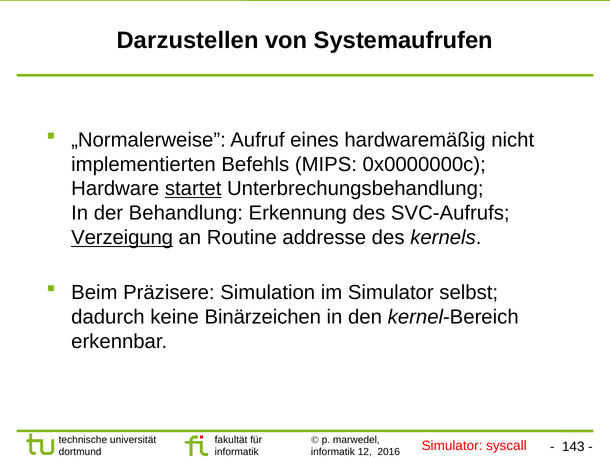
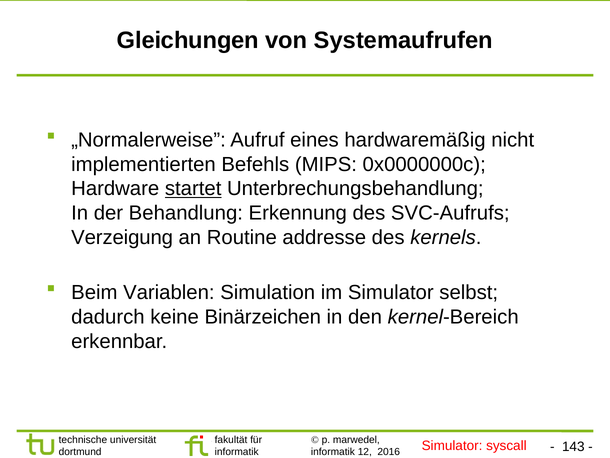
Darzustellen: Darzustellen -> Gleichungen
Verzeigung underline: present -> none
Präzisere: Präzisere -> Variablen
